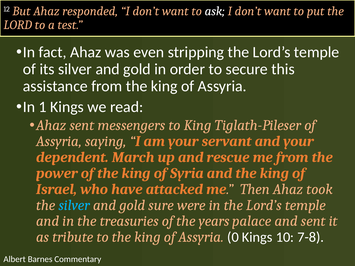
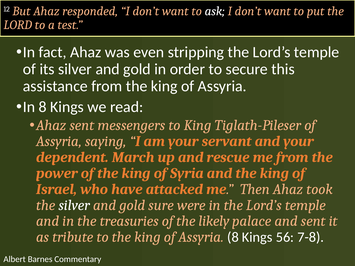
In 1: 1 -> 8
silver at (74, 205) colour: light blue -> white
years: years -> likely
Assyria 0: 0 -> 8
10: 10 -> 56
